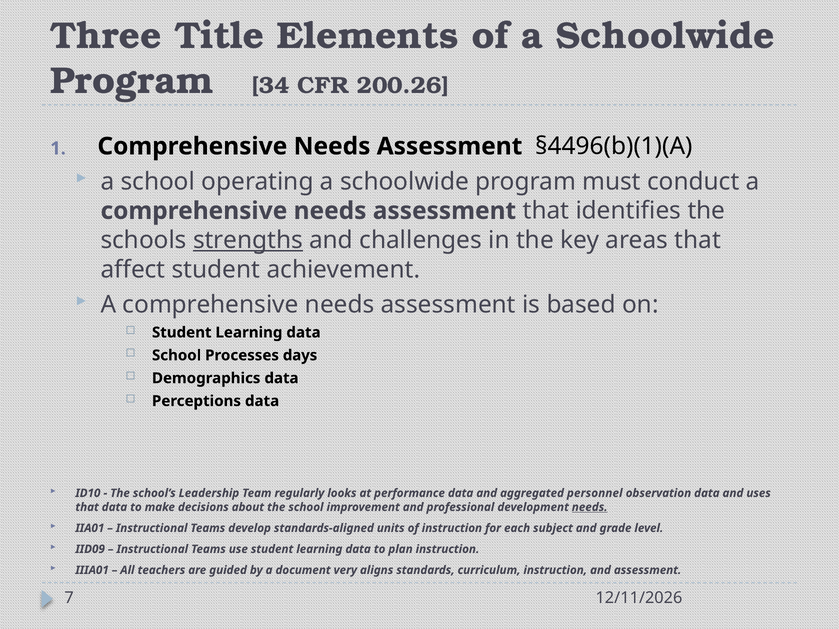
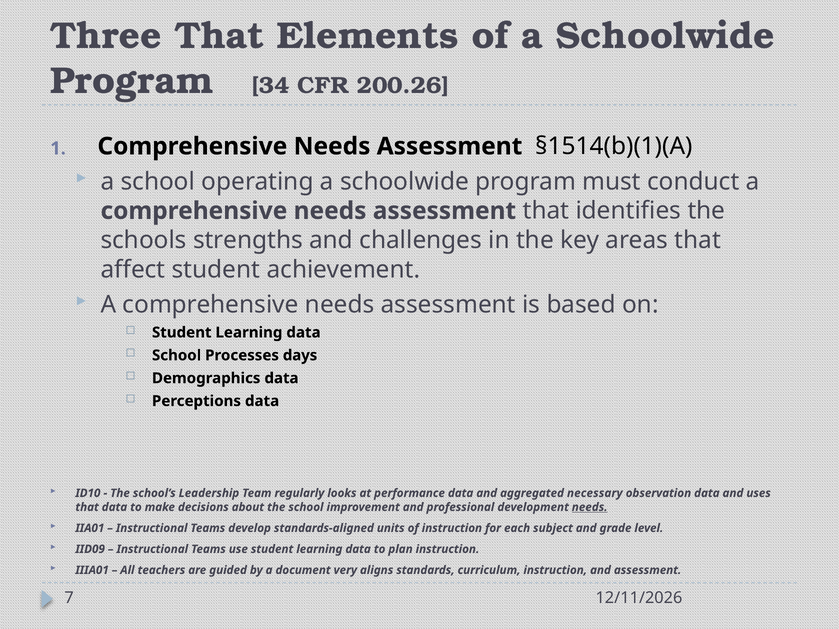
Three Title: Title -> That
§4496(b)(1)(A: §4496(b)(1)(A -> §1514(b)(1)(A
strengths underline: present -> none
personnel: personnel -> necessary
